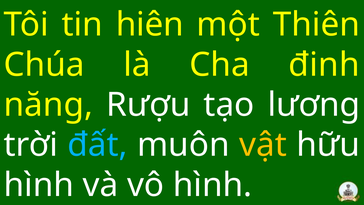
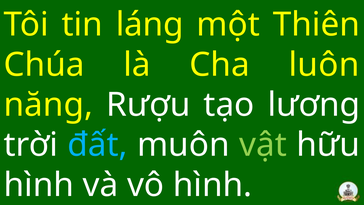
hiên: hiên -> láng
đinh: đinh -> luôn
vật colour: yellow -> light green
